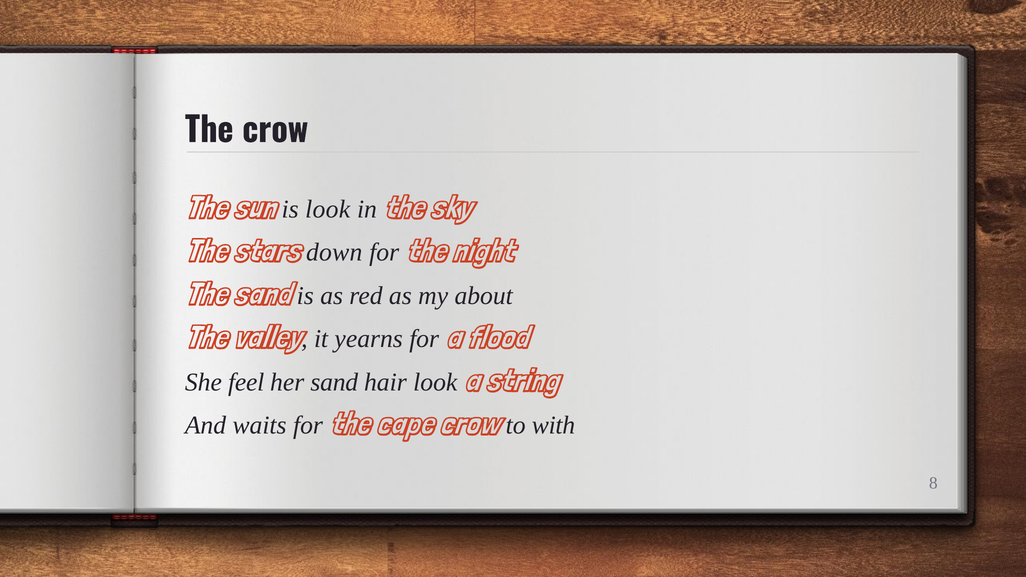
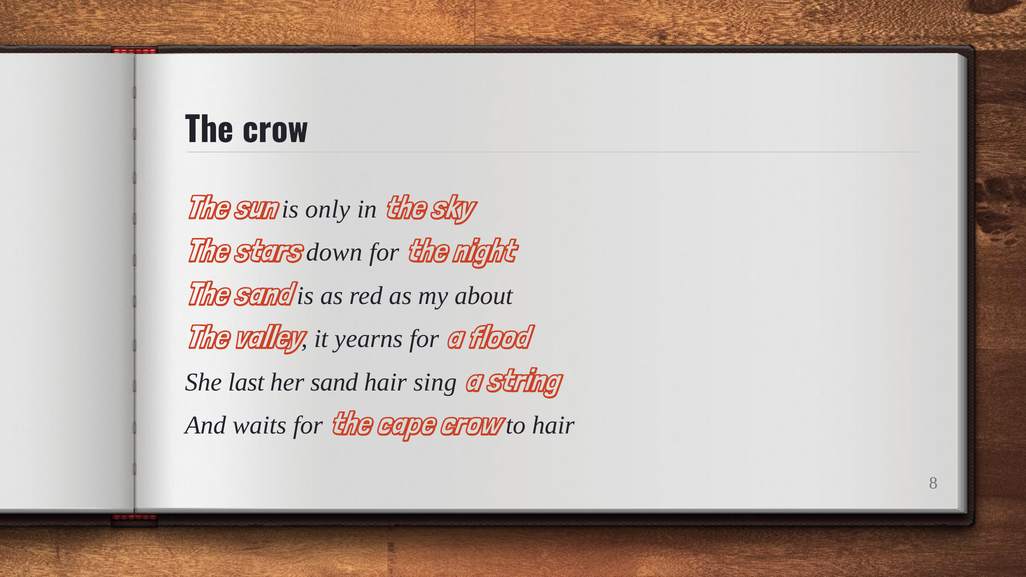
is look: look -> only
feel: feel -> last
hair look: look -> sing
to with: with -> hair
